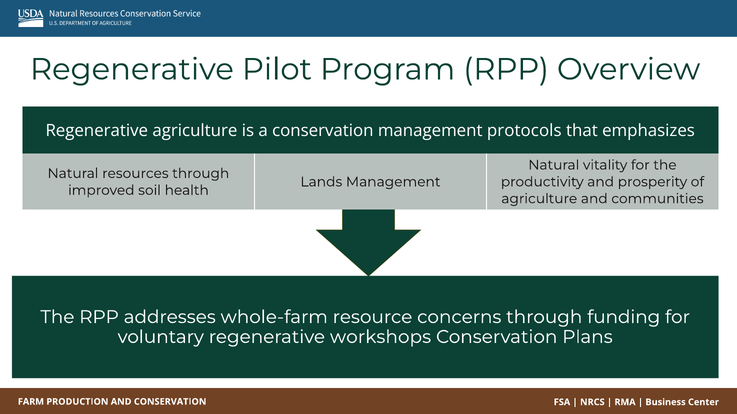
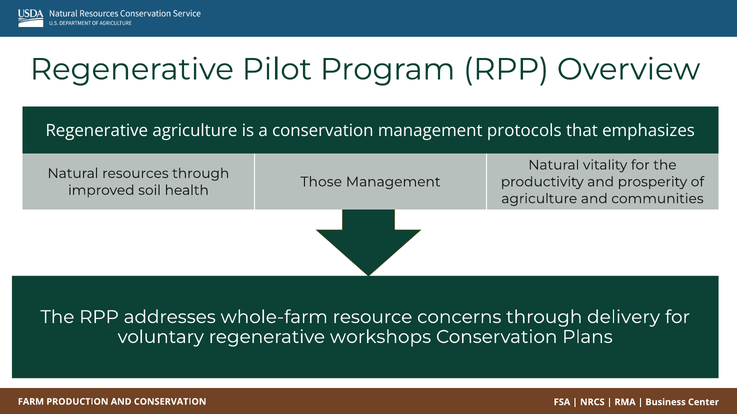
Lands: Lands -> Those
funding: funding -> delivery
